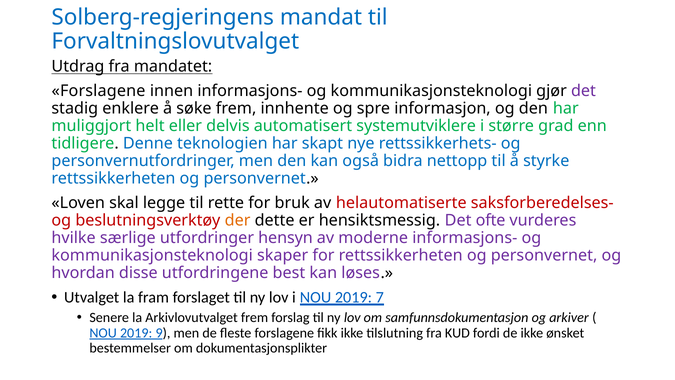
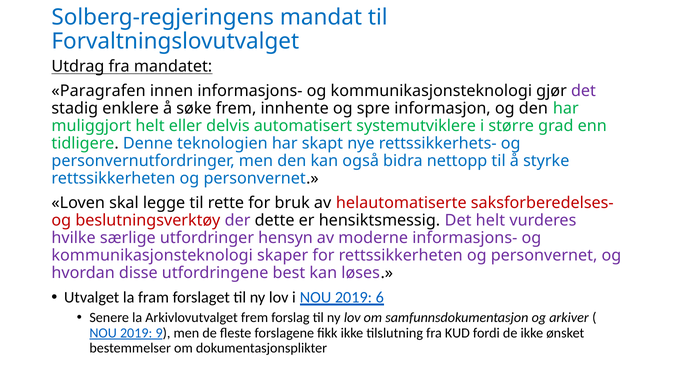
Forslagene at (99, 91): Forslagene -> Paragrafen
der colour: orange -> purple
Det ofte: ofte -> helt
7: 7 -> 6
